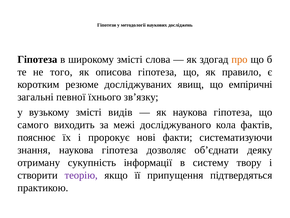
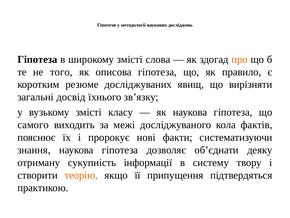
емпіричні: емпіричні -> вирізняти
певної: певної -> досвід
видів: видів -> класу
теорію colour: purple -> orange
